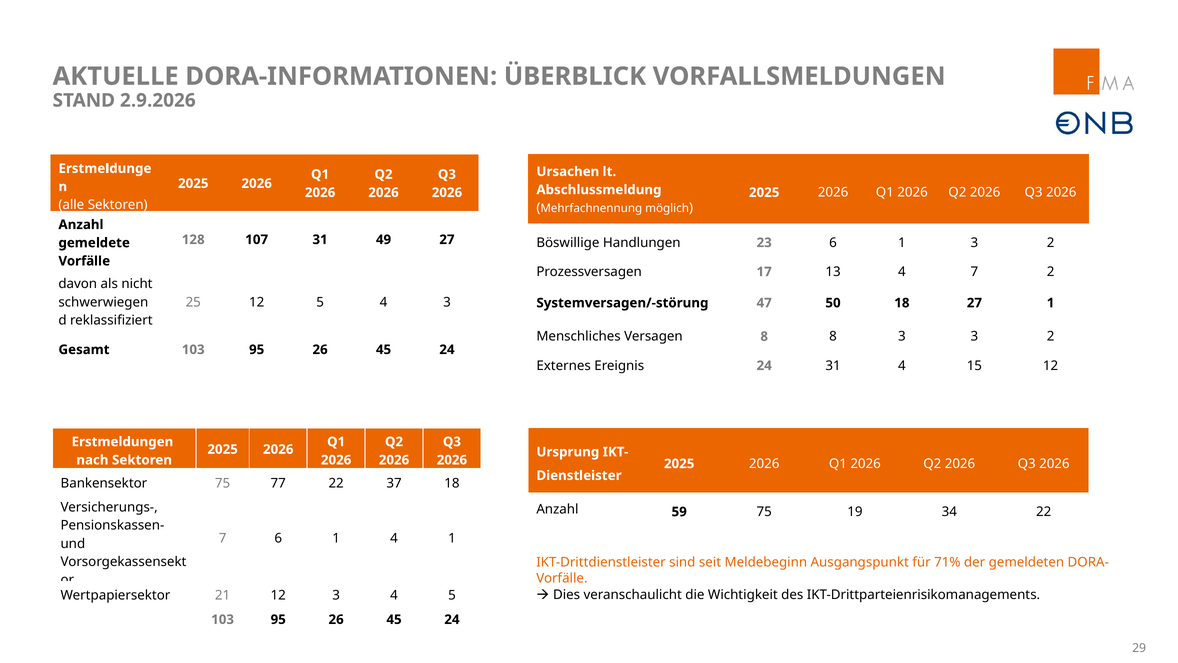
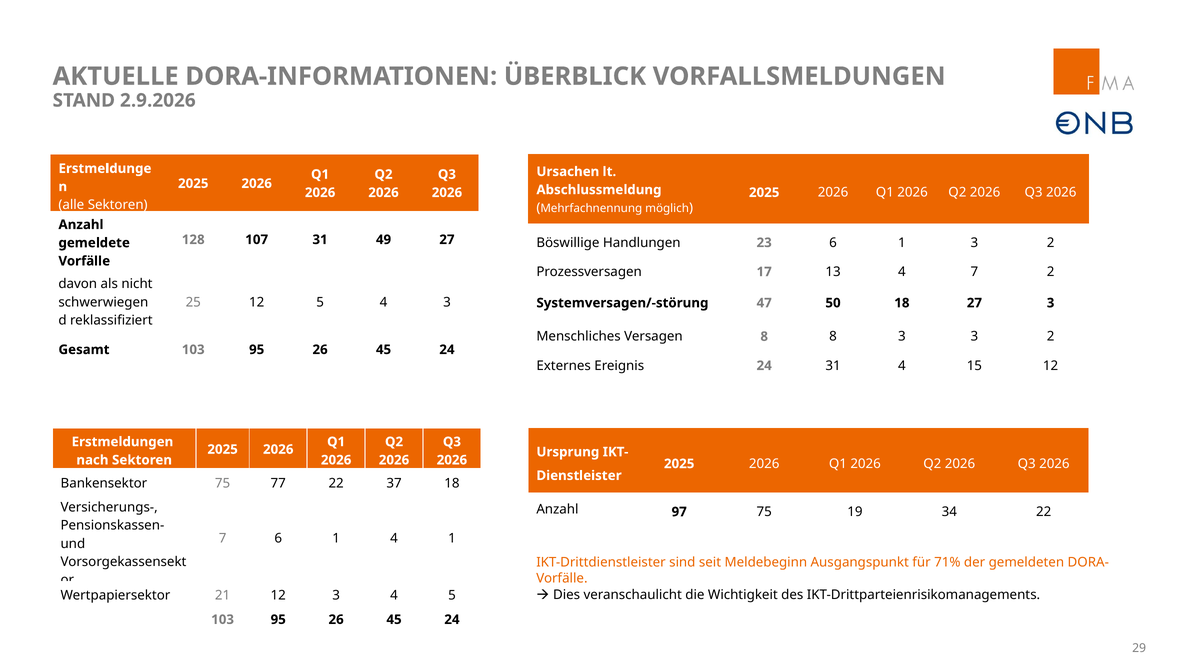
27 1: 1 -> 3
59: 59 -> 97
